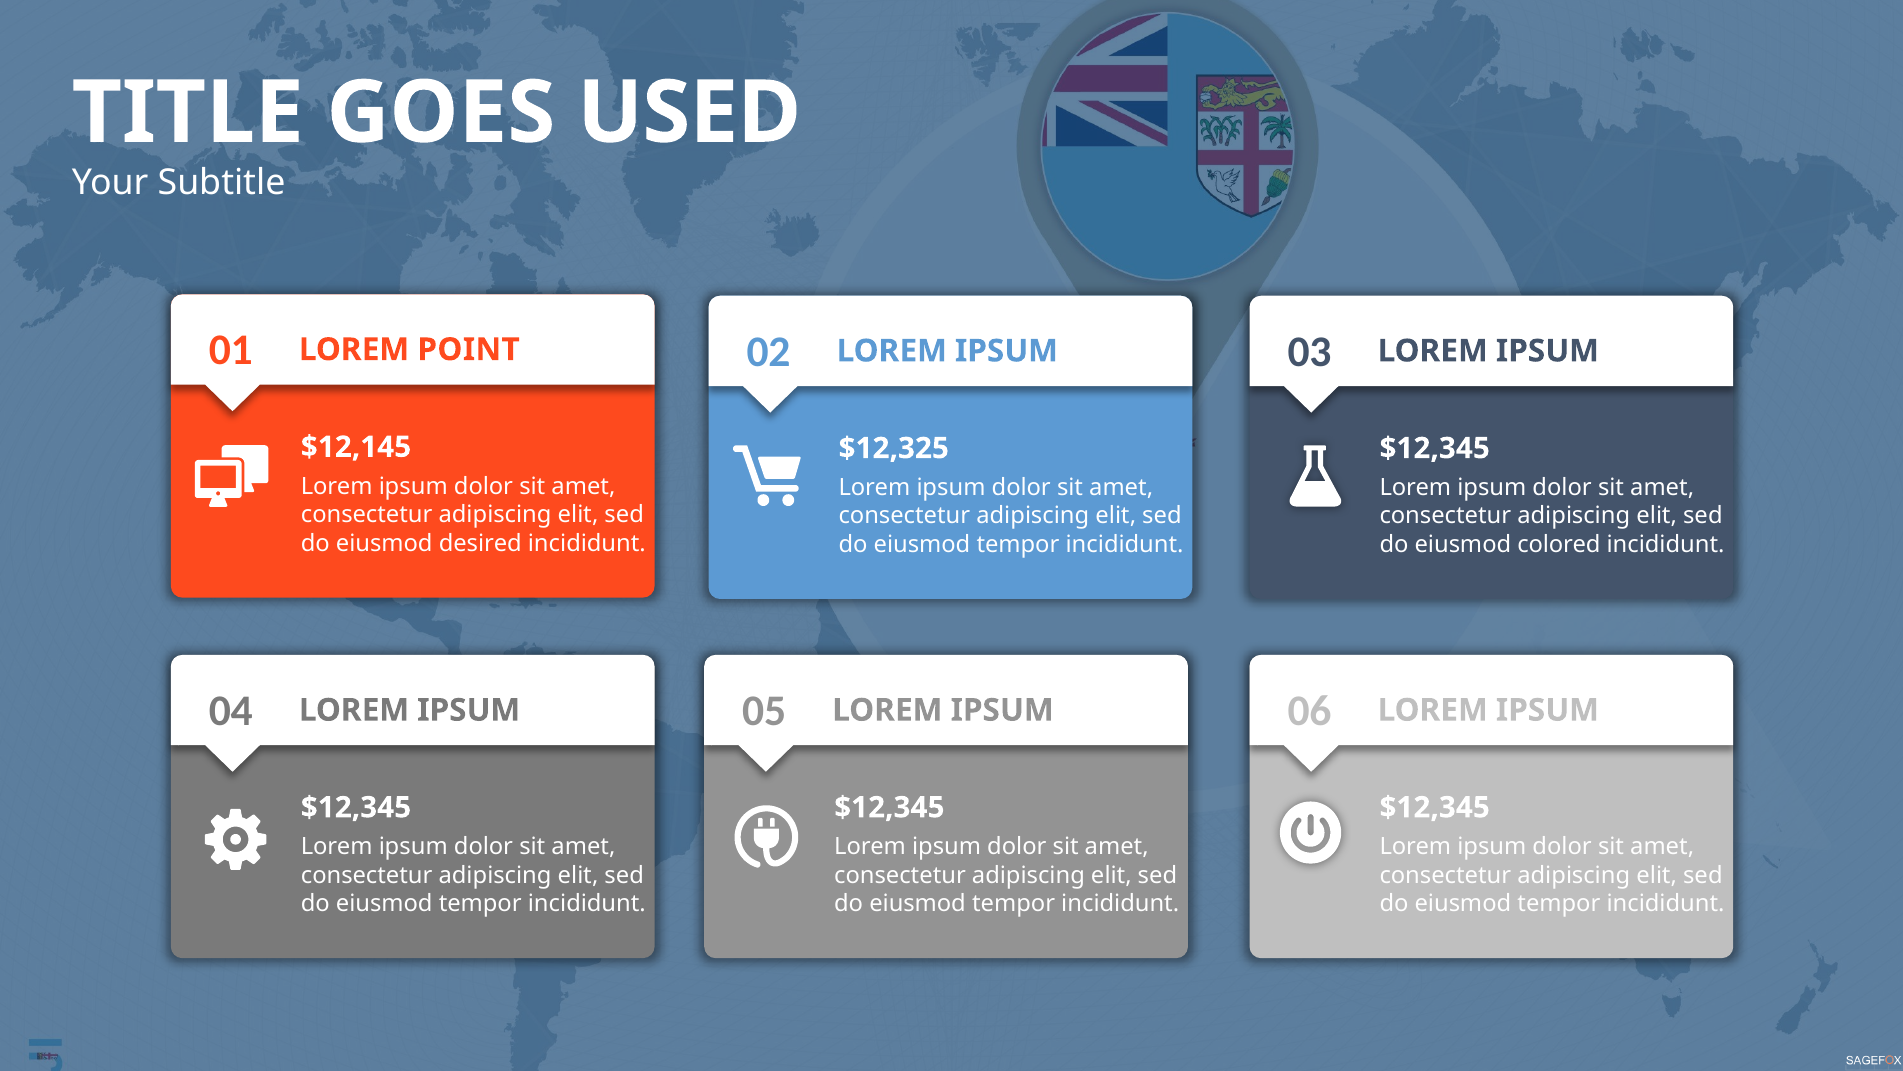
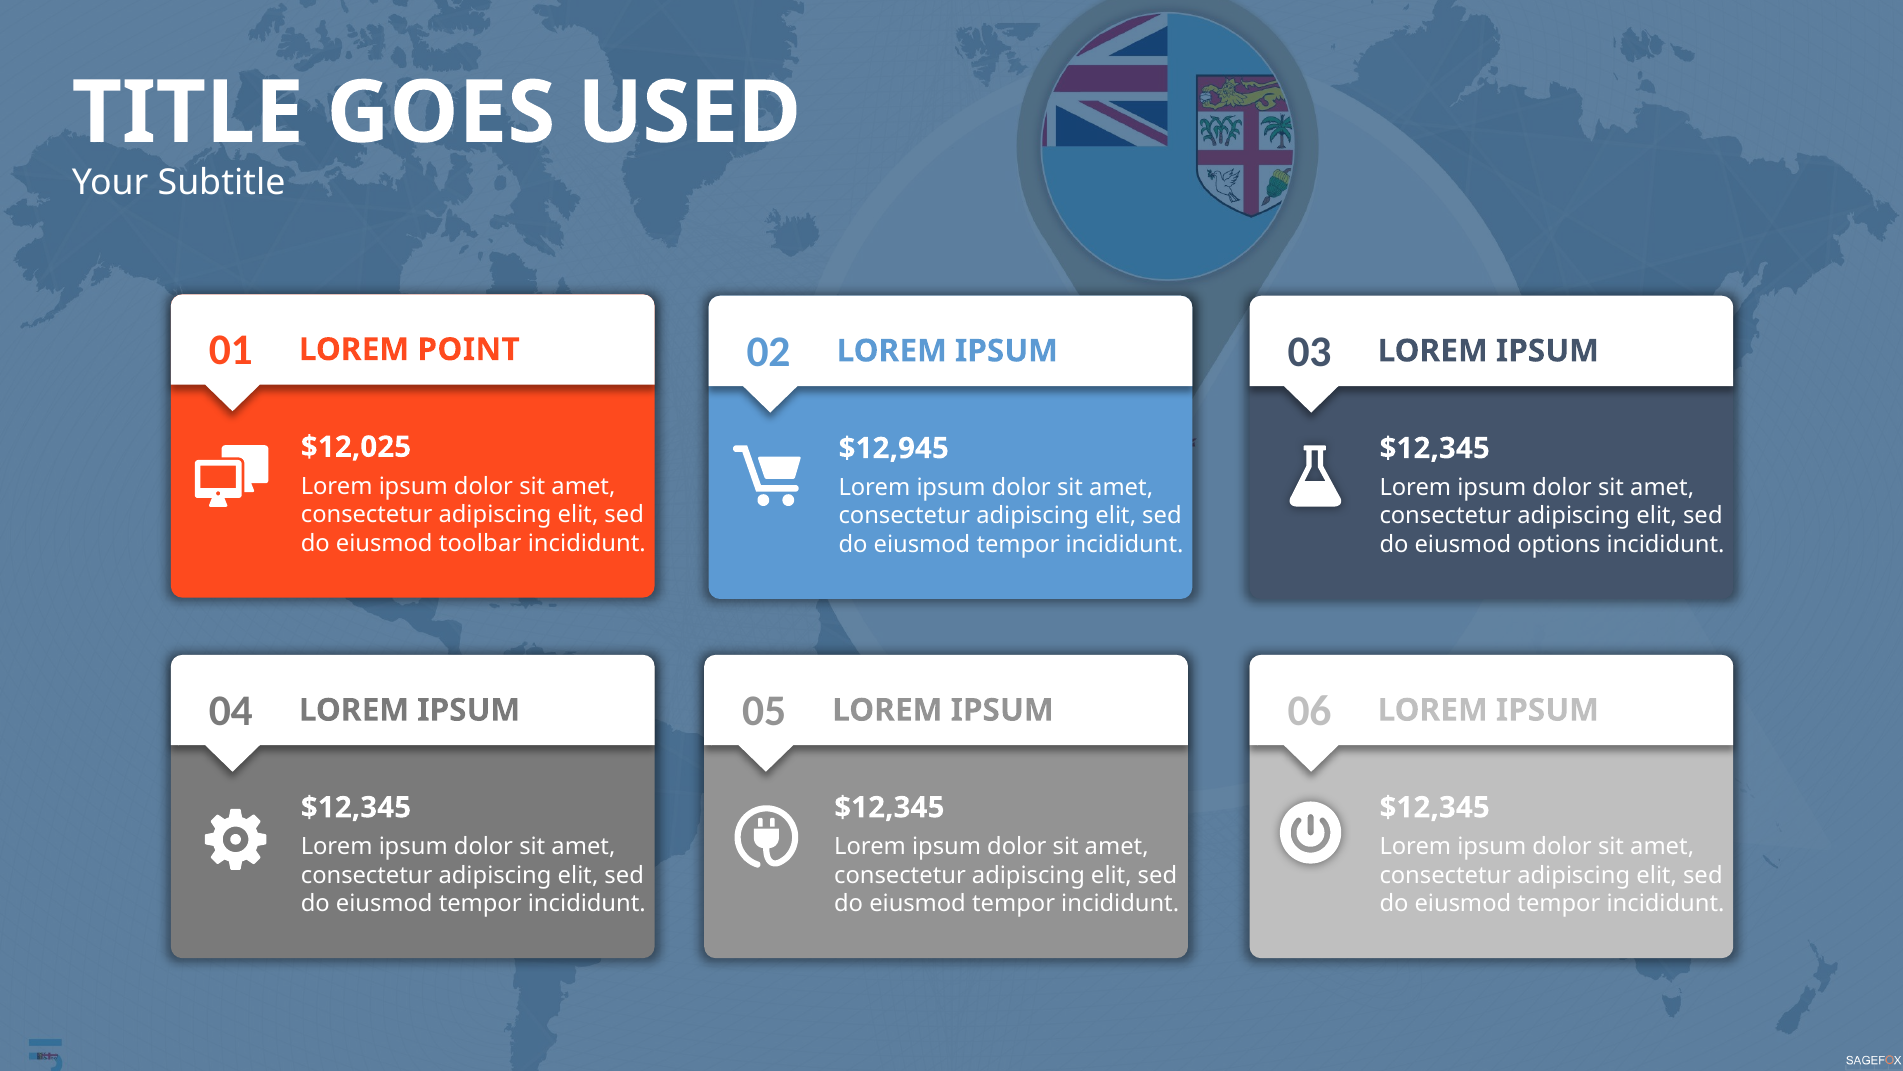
$12,145: $12,145 -> $12,025
$12,325: $12,325 -> $12,945
desired: desired -> toolbar
colored: colored -> options
